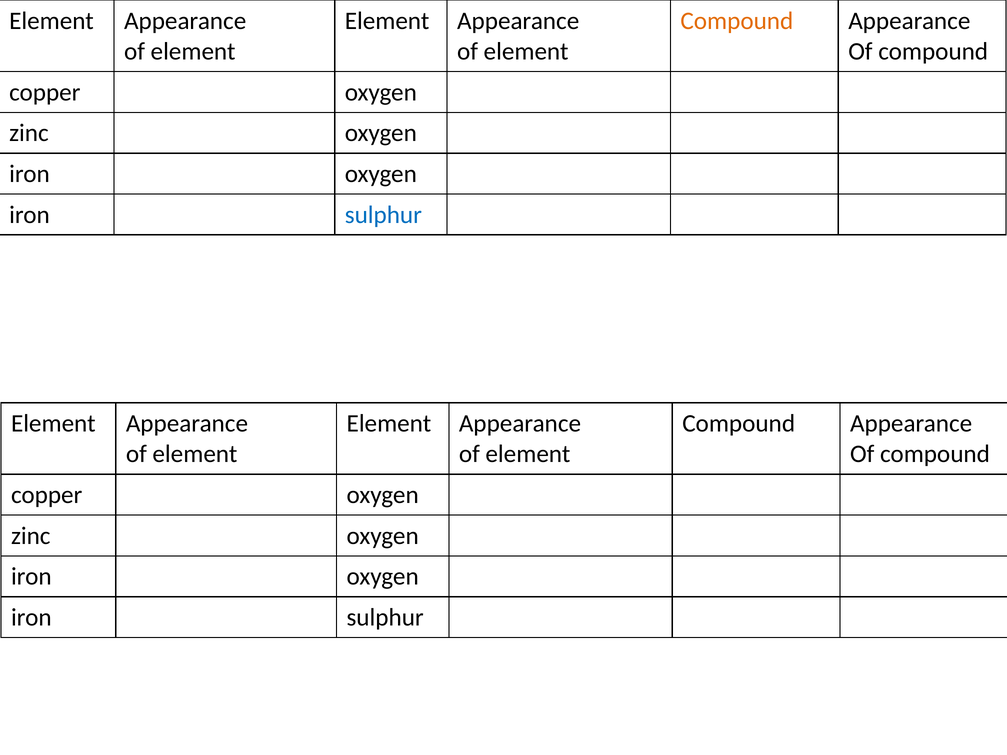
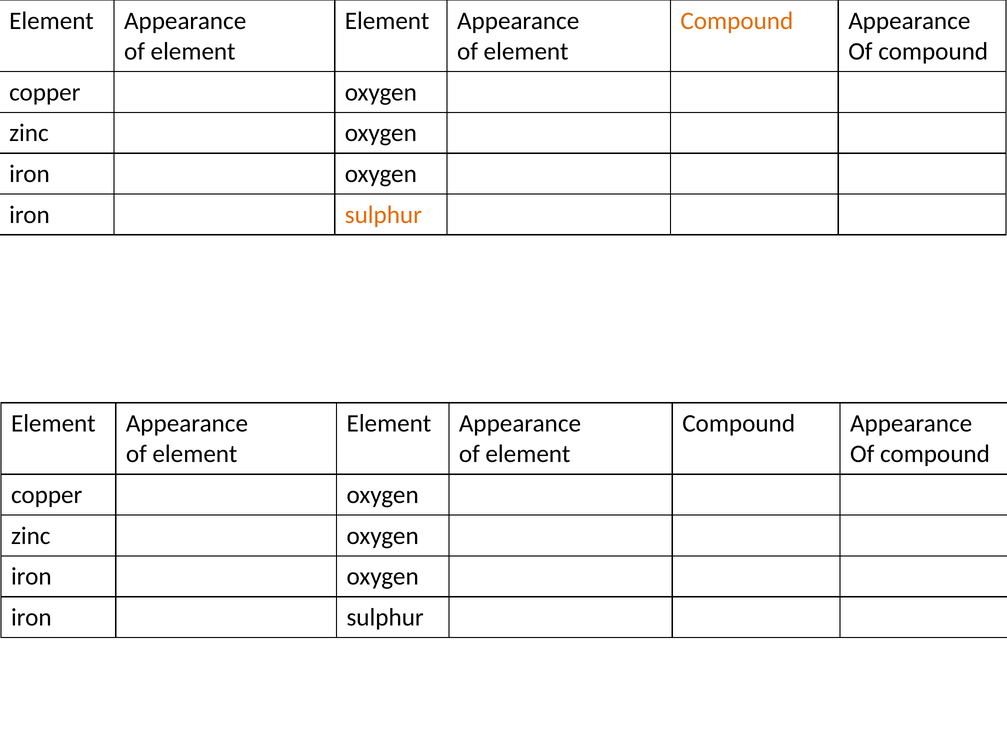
sulphur at (383, 215) colour: blue -> orange
